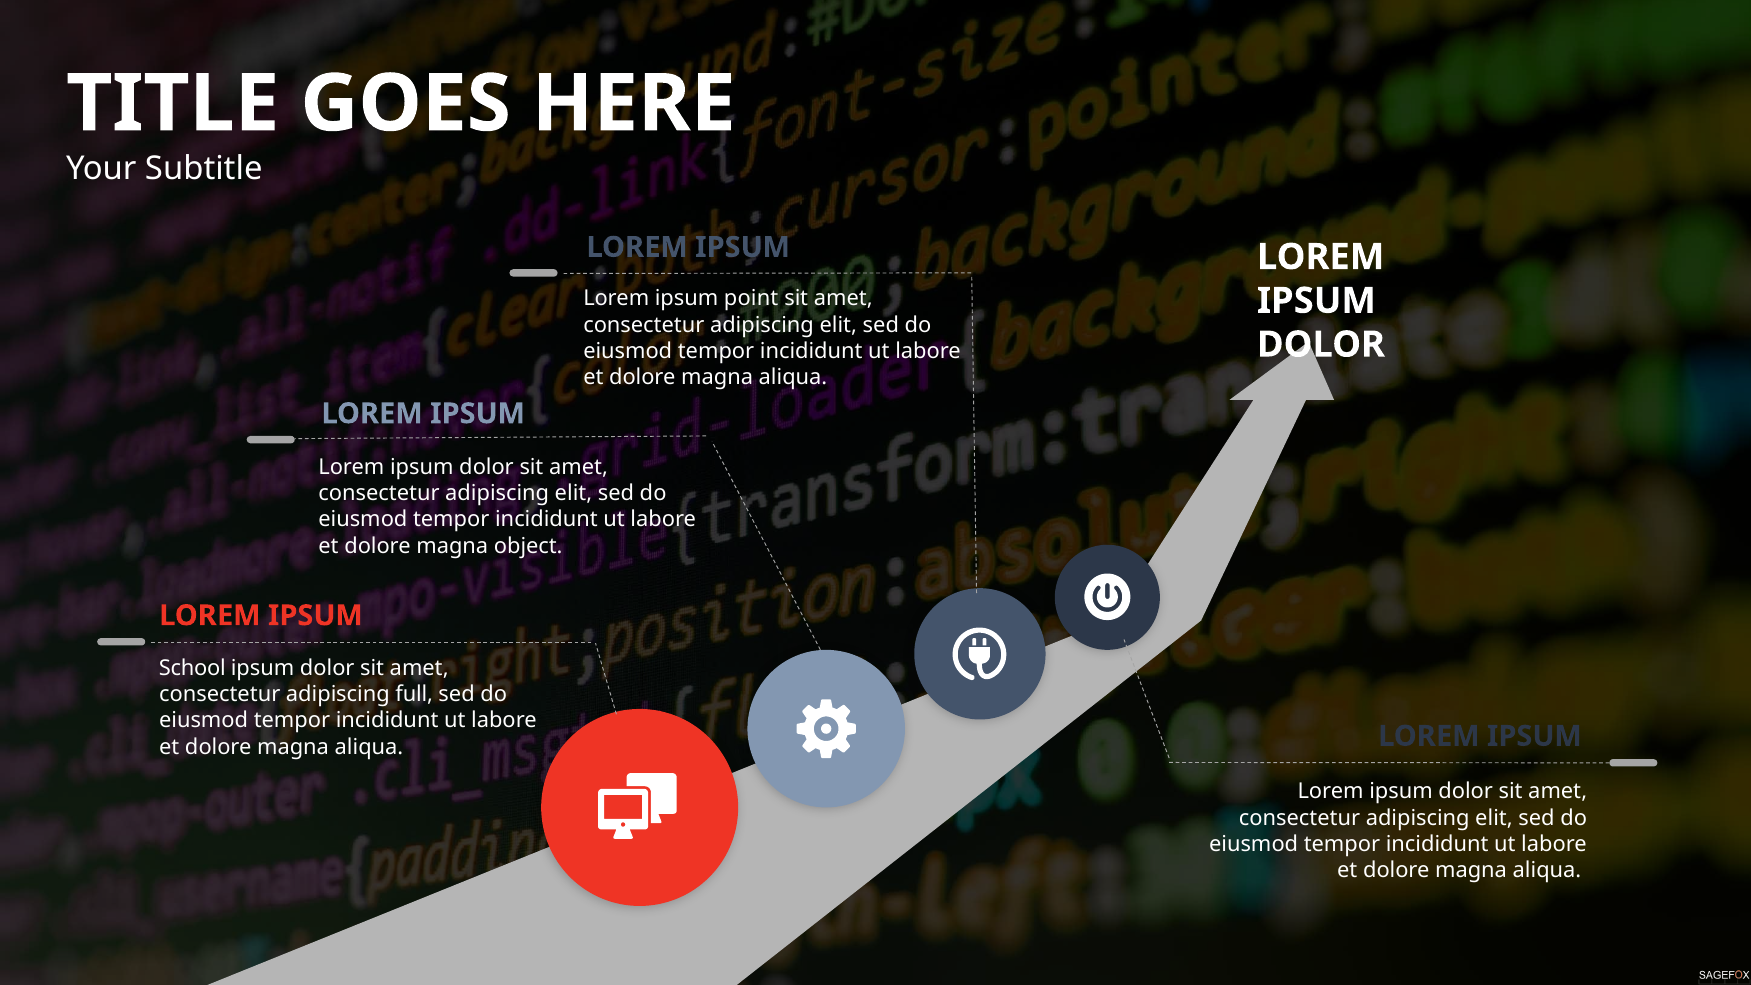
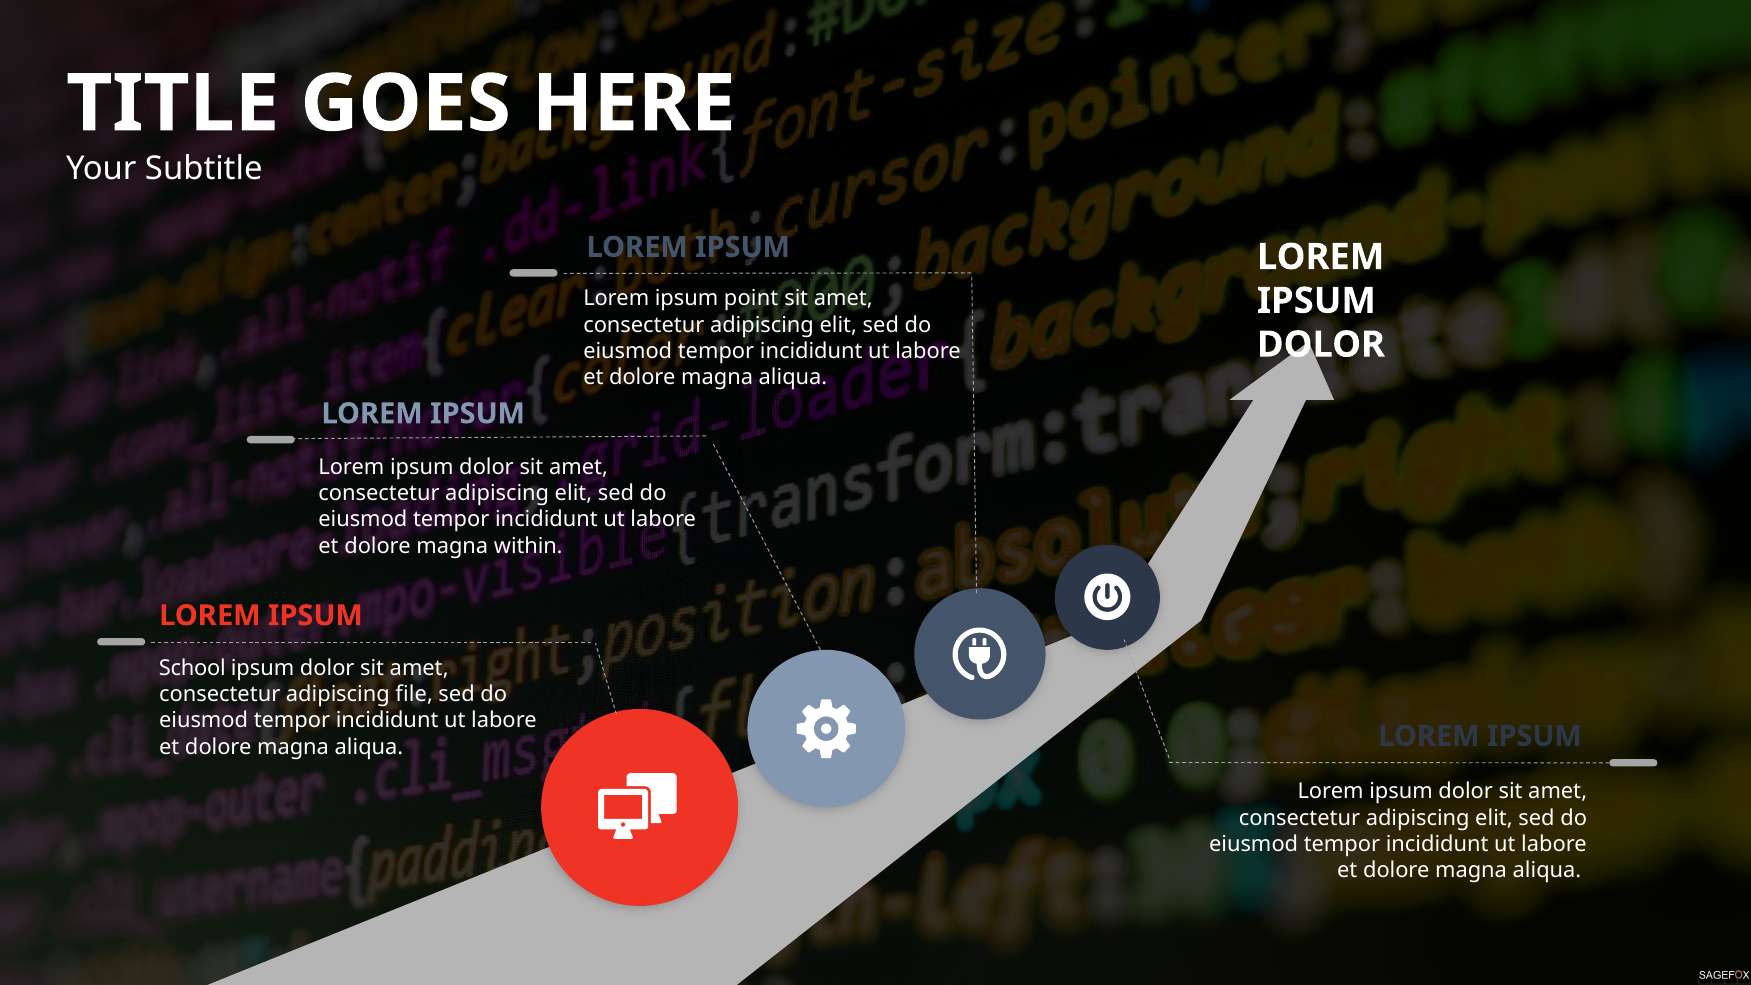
object: object -> within
full: full -> file
